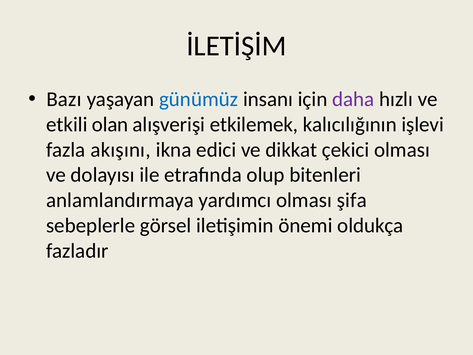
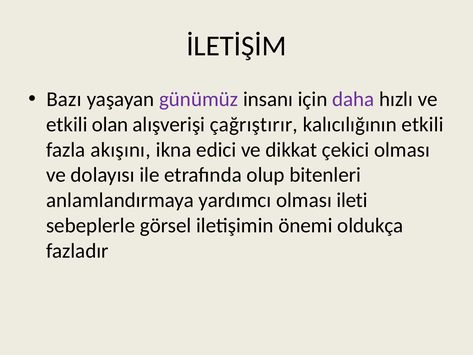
günümüz colour: blue -> purple
etkilemek: etkilemek -> çağrıştırır
kalıcılığının işlevi: işlevi -> etkili
şifa: şifa -> ileti
